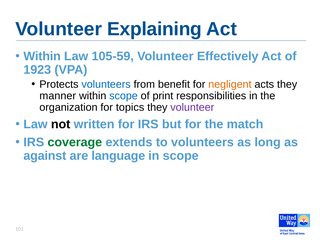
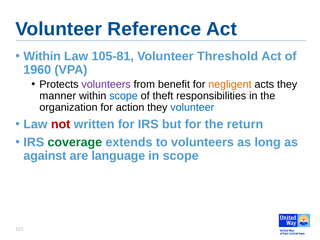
Explaining: Explaining -> Reference
105-59: 105-59 -> 105-81
Effectively: Effectively -> Threshold
1923: 1923 -> 1960
volunteers at (106, 84) colour: blue -> purple
print: print -> theft
topics: topics -> action
volunteer at (192, 107) colour: purple -> blue
not colour: black -> red
match: match -> return
